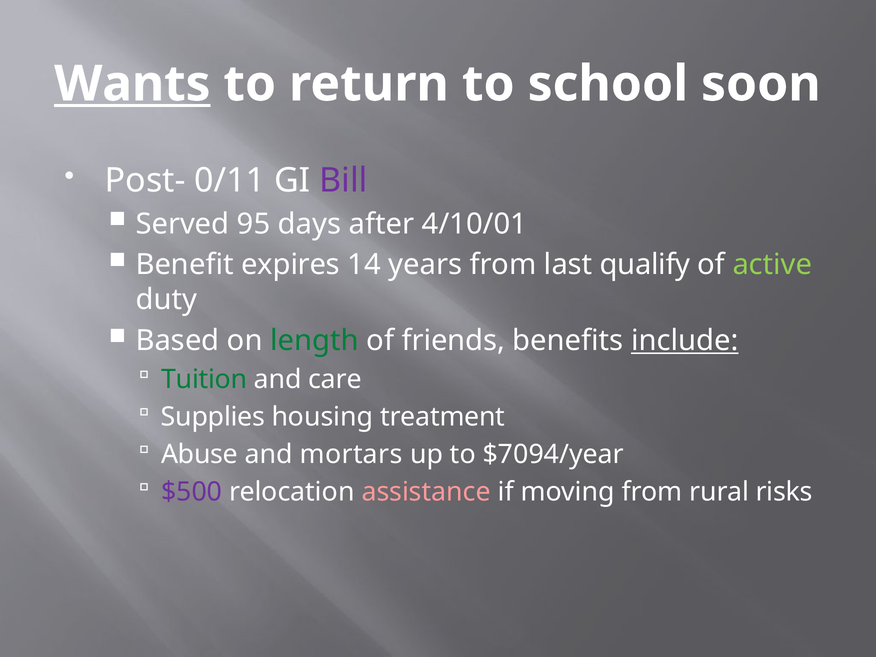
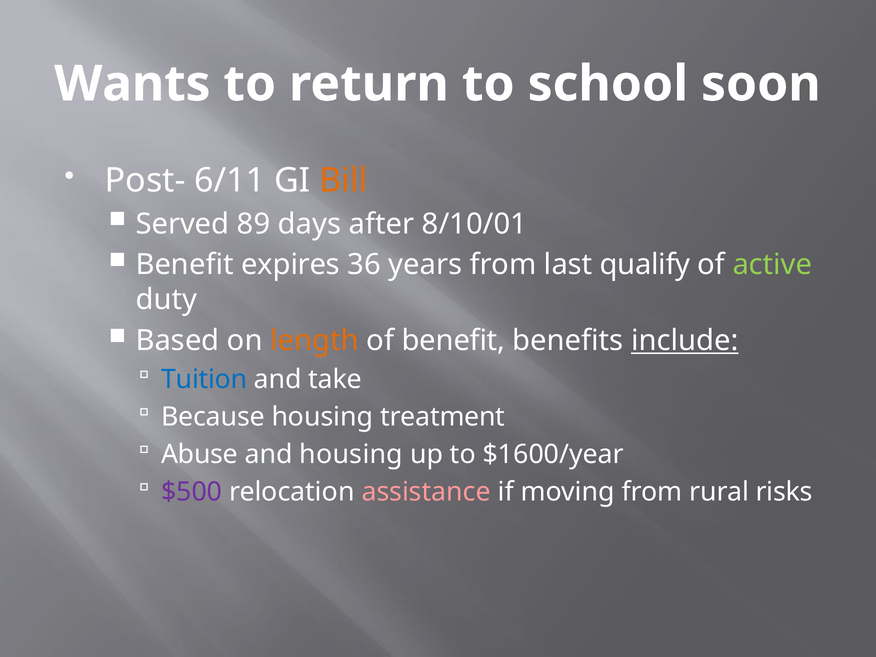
Wants underline: present -> none
0/11: 0/11 -> 6/11
Bill colour: purple -> orange
95: 95 -> 89
4/10/01: 4/10/01 -> 8/10/01
14: 14 -> 36
length colour: green -> orange
of friends: friends -> benefit
Tuition colour: green -> blue
care: care -> take
Supplies: Supplies -> Because
and mortars: mortars -> housing
$7094/year: $7094/year -> $1600/year
